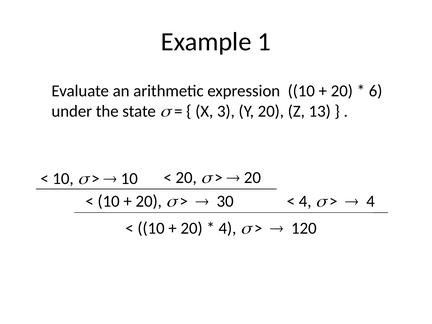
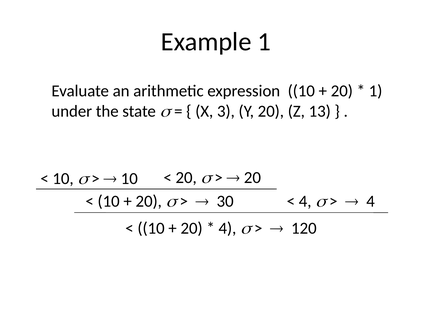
6 at (376, 91): 6 -> 1
